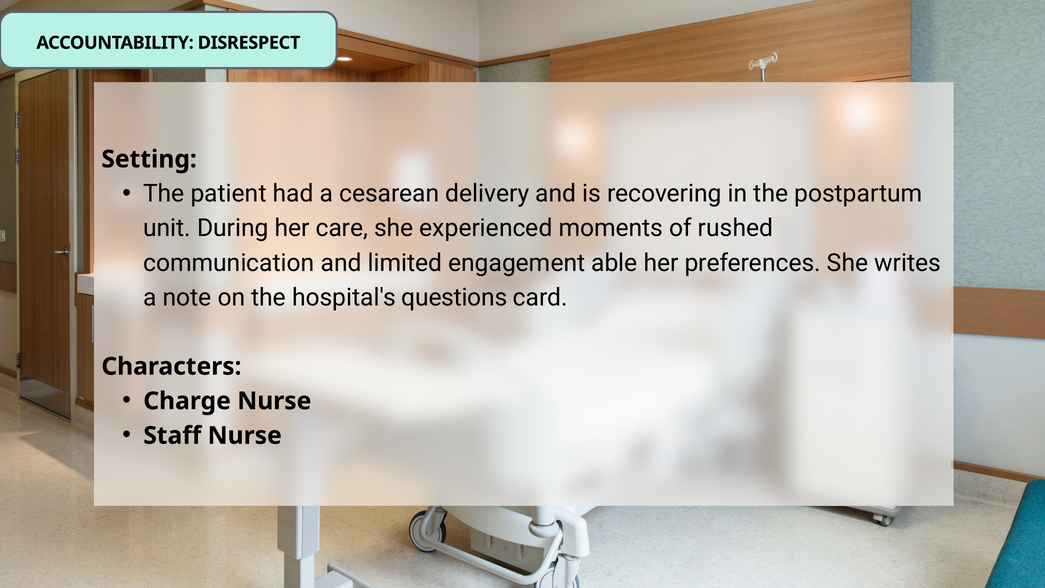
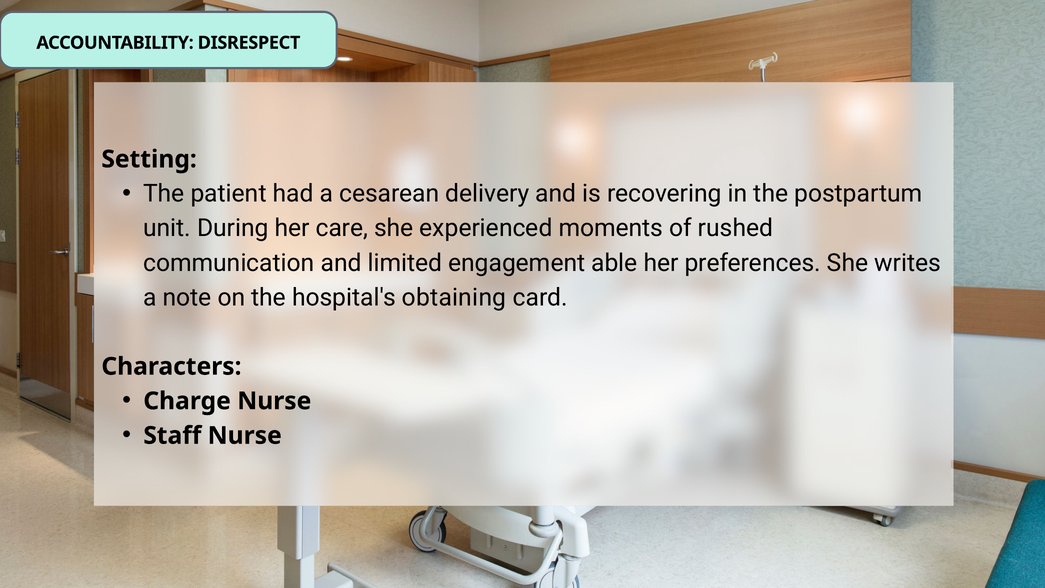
questions: questions -> obtaining
